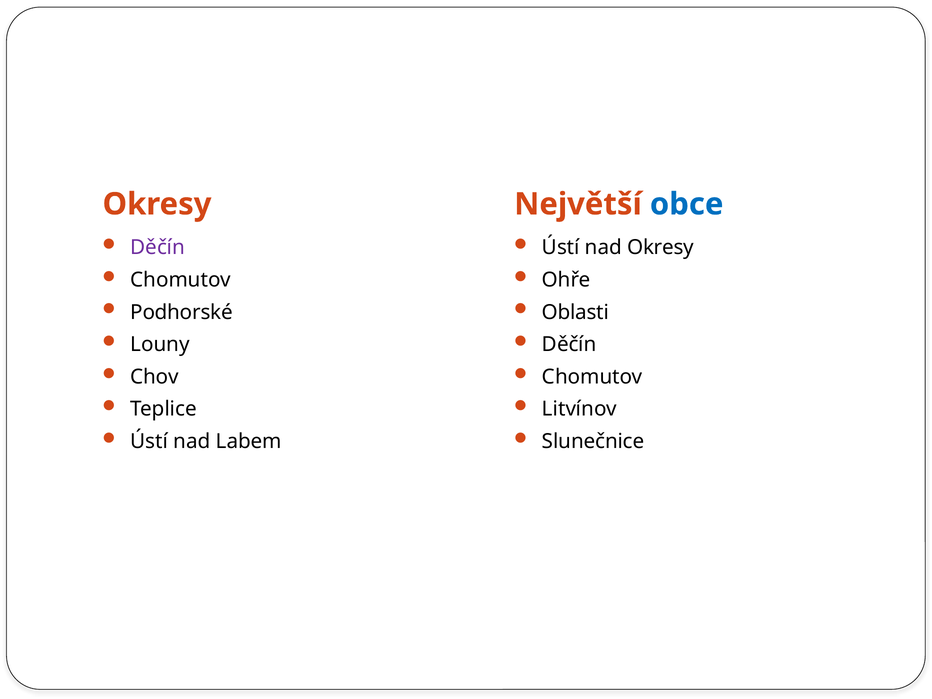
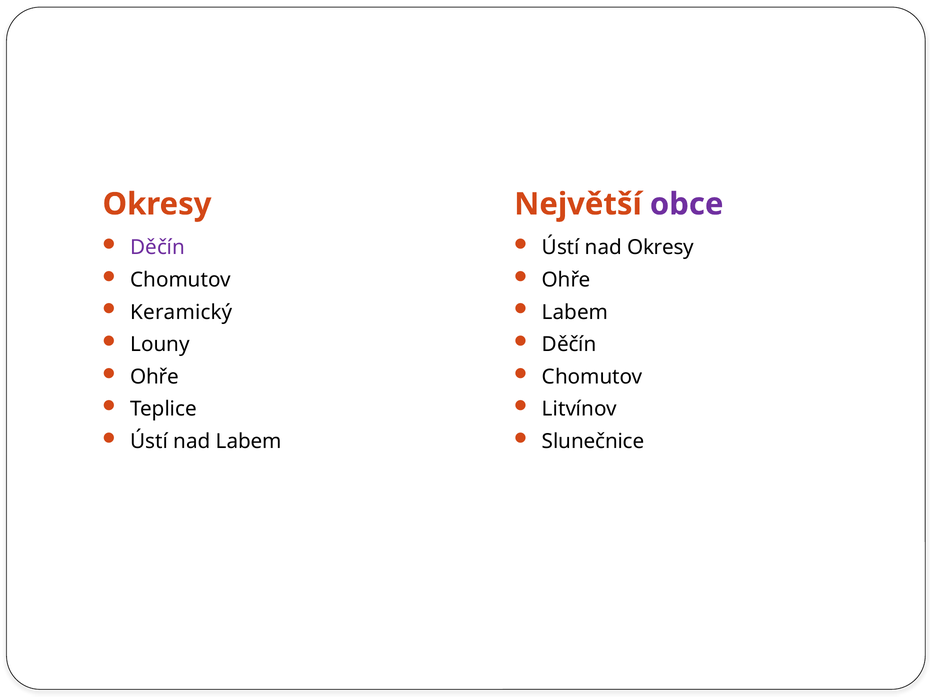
obce colour: blue -> purple
Podhorské: Podhorské -> Keramický
Oblasti at (575, 312): Oblasti -> Labem
Chov at (155, 377): Chov -> Ohře
